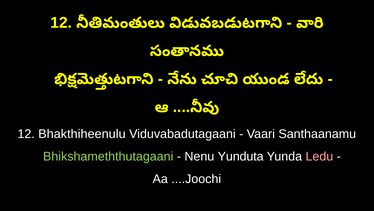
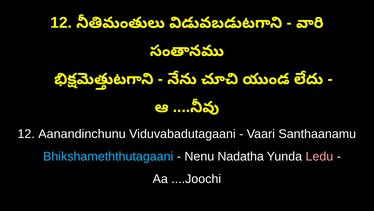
Bhakthiheenulu: Bhakthiheenulu -> Aanandinchunu
Bhikshameththutagaani colour: light green -> light blue
Yunduta: Yunduta -> Nadatha
